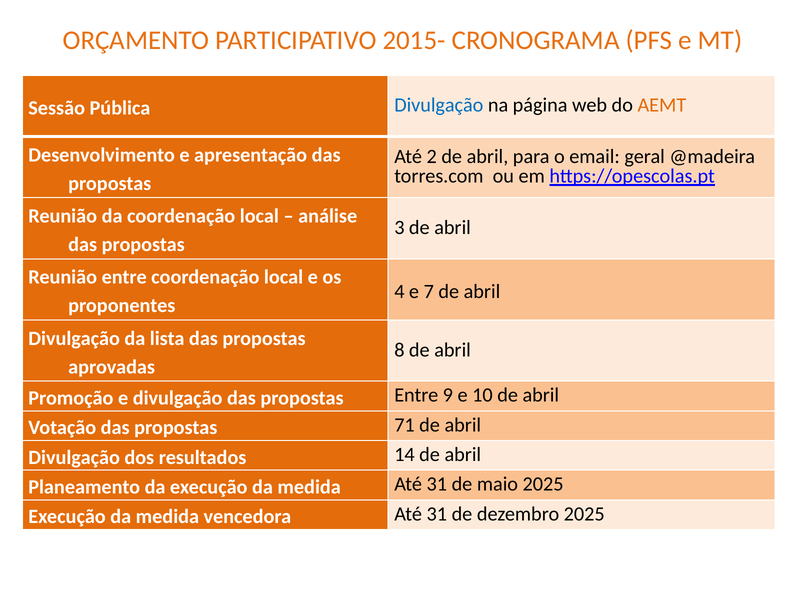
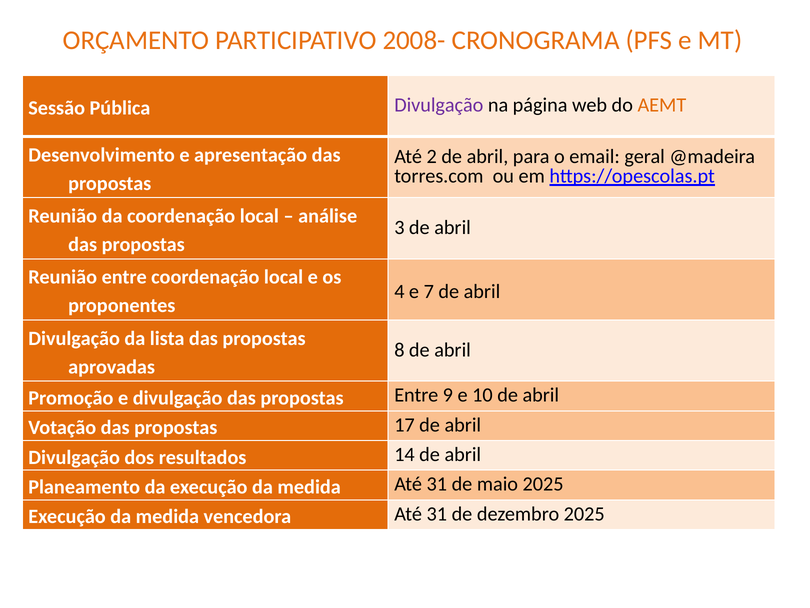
2015-: 2015- -> 2008-
Divulgação at (439, 105) colour: blue -> purple
71: 71 -> 17
